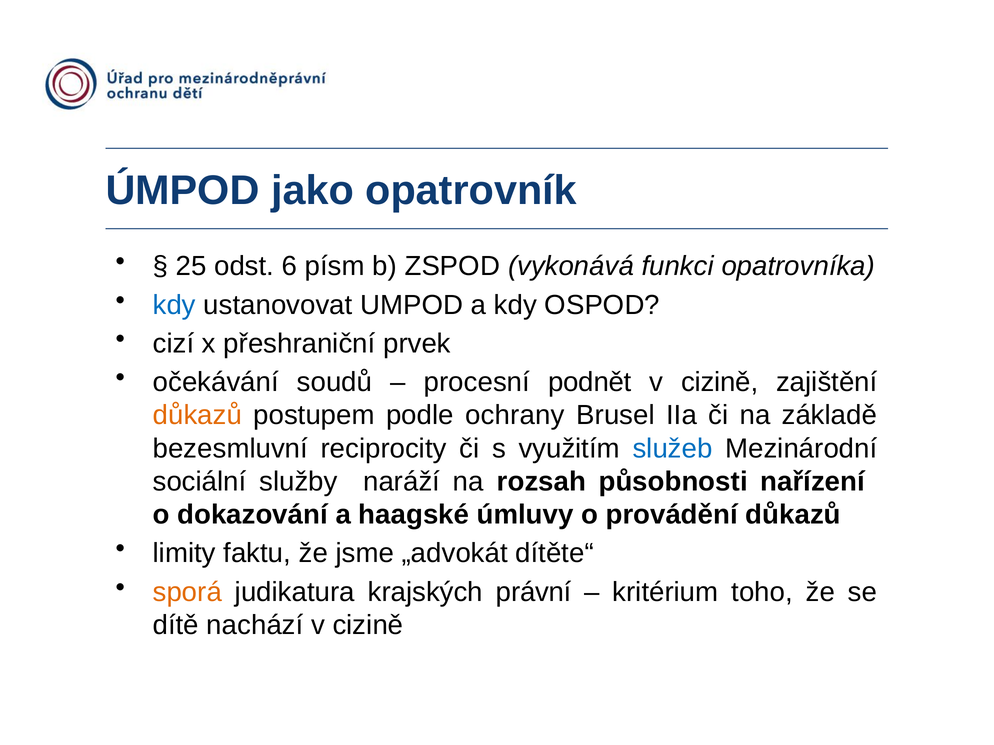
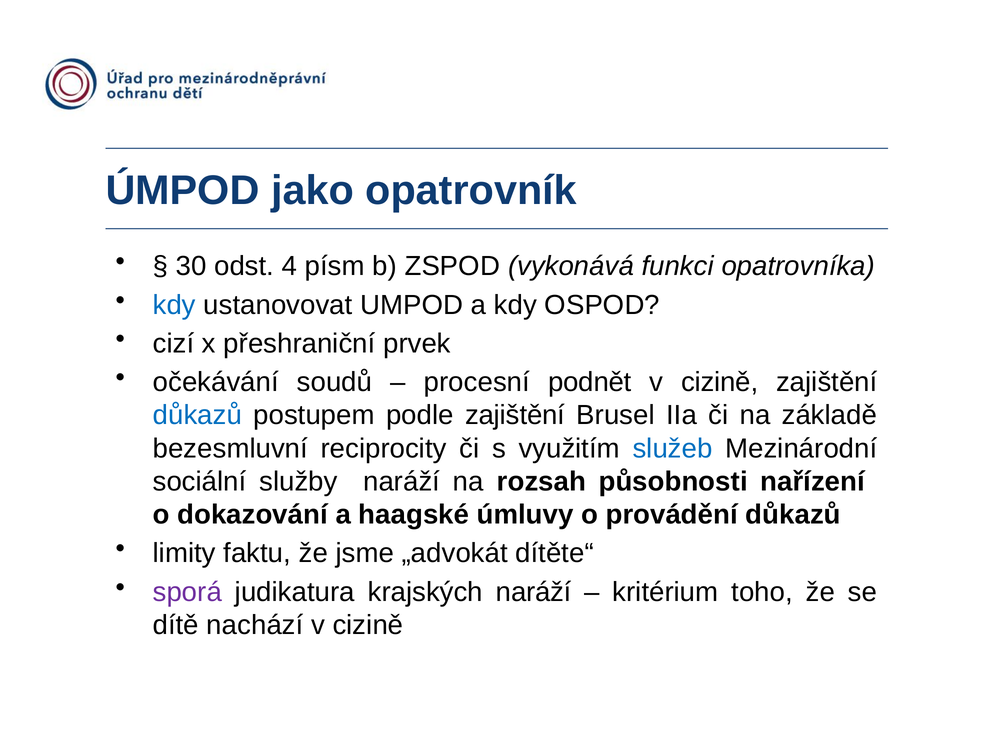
25: 25 -> 30
6: 6 -> 4
důkazů at (197, 416) colour: orange -> blue
podle ochrany: ochrany -> zajištění
sporá colour: orange -> purple
krajských právní: právní -> naráží
